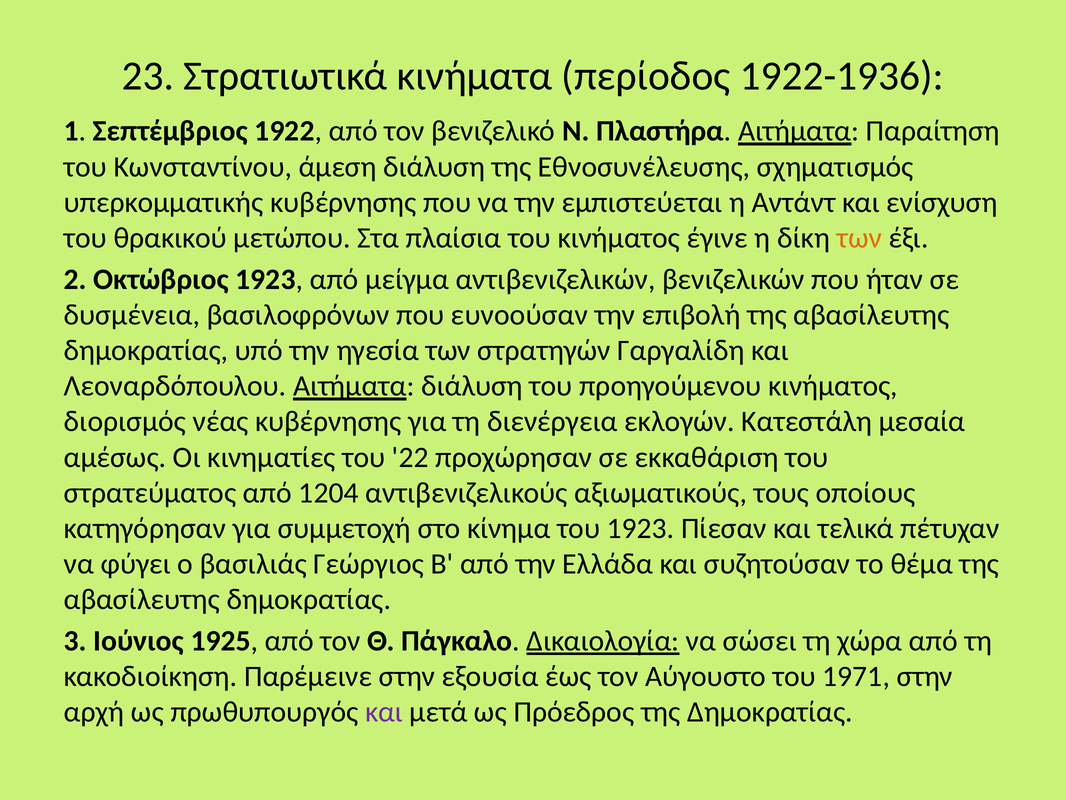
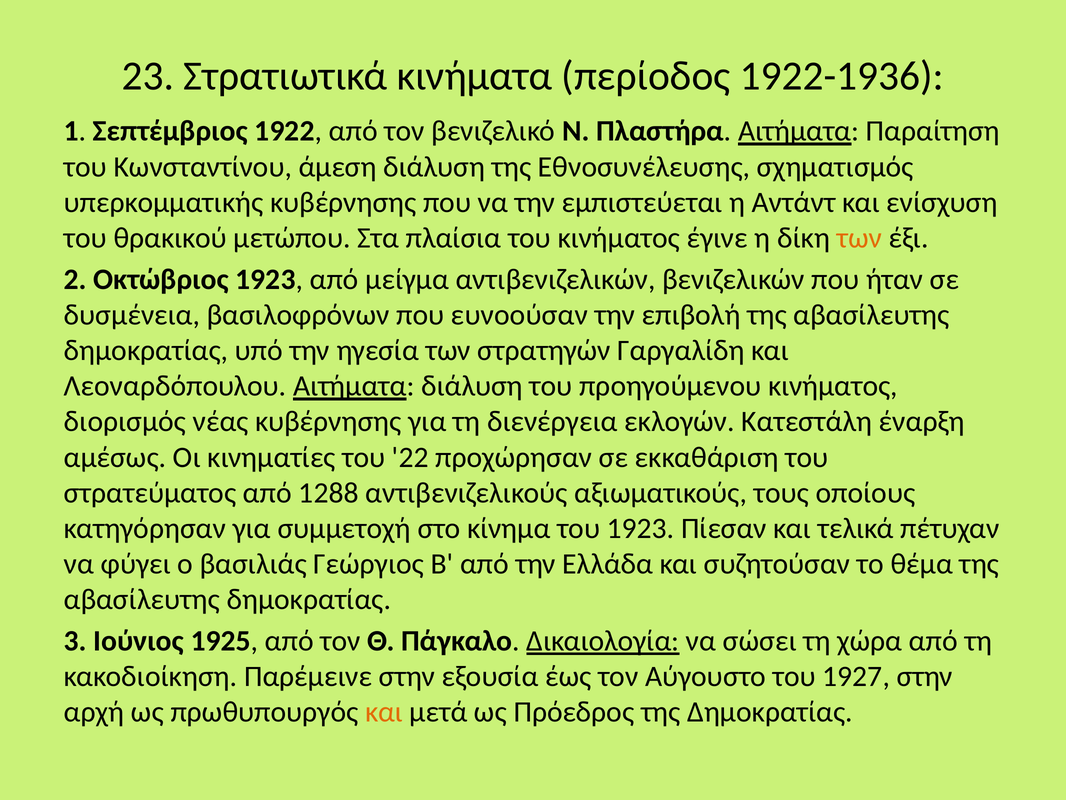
μεσαία: μεσαία -> έναρξη
1204: 1204 -> 1288
1971: 1971 -> 1927
και at (384, 712) colour: purple -> orange
